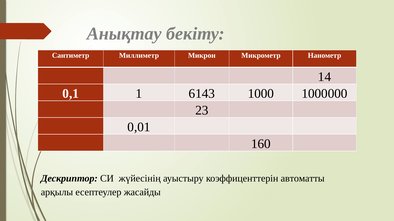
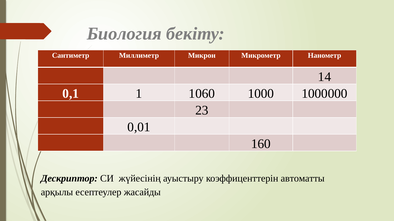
Анықтау: Анықтау -> Биология
6143: 6143 -> 1060
